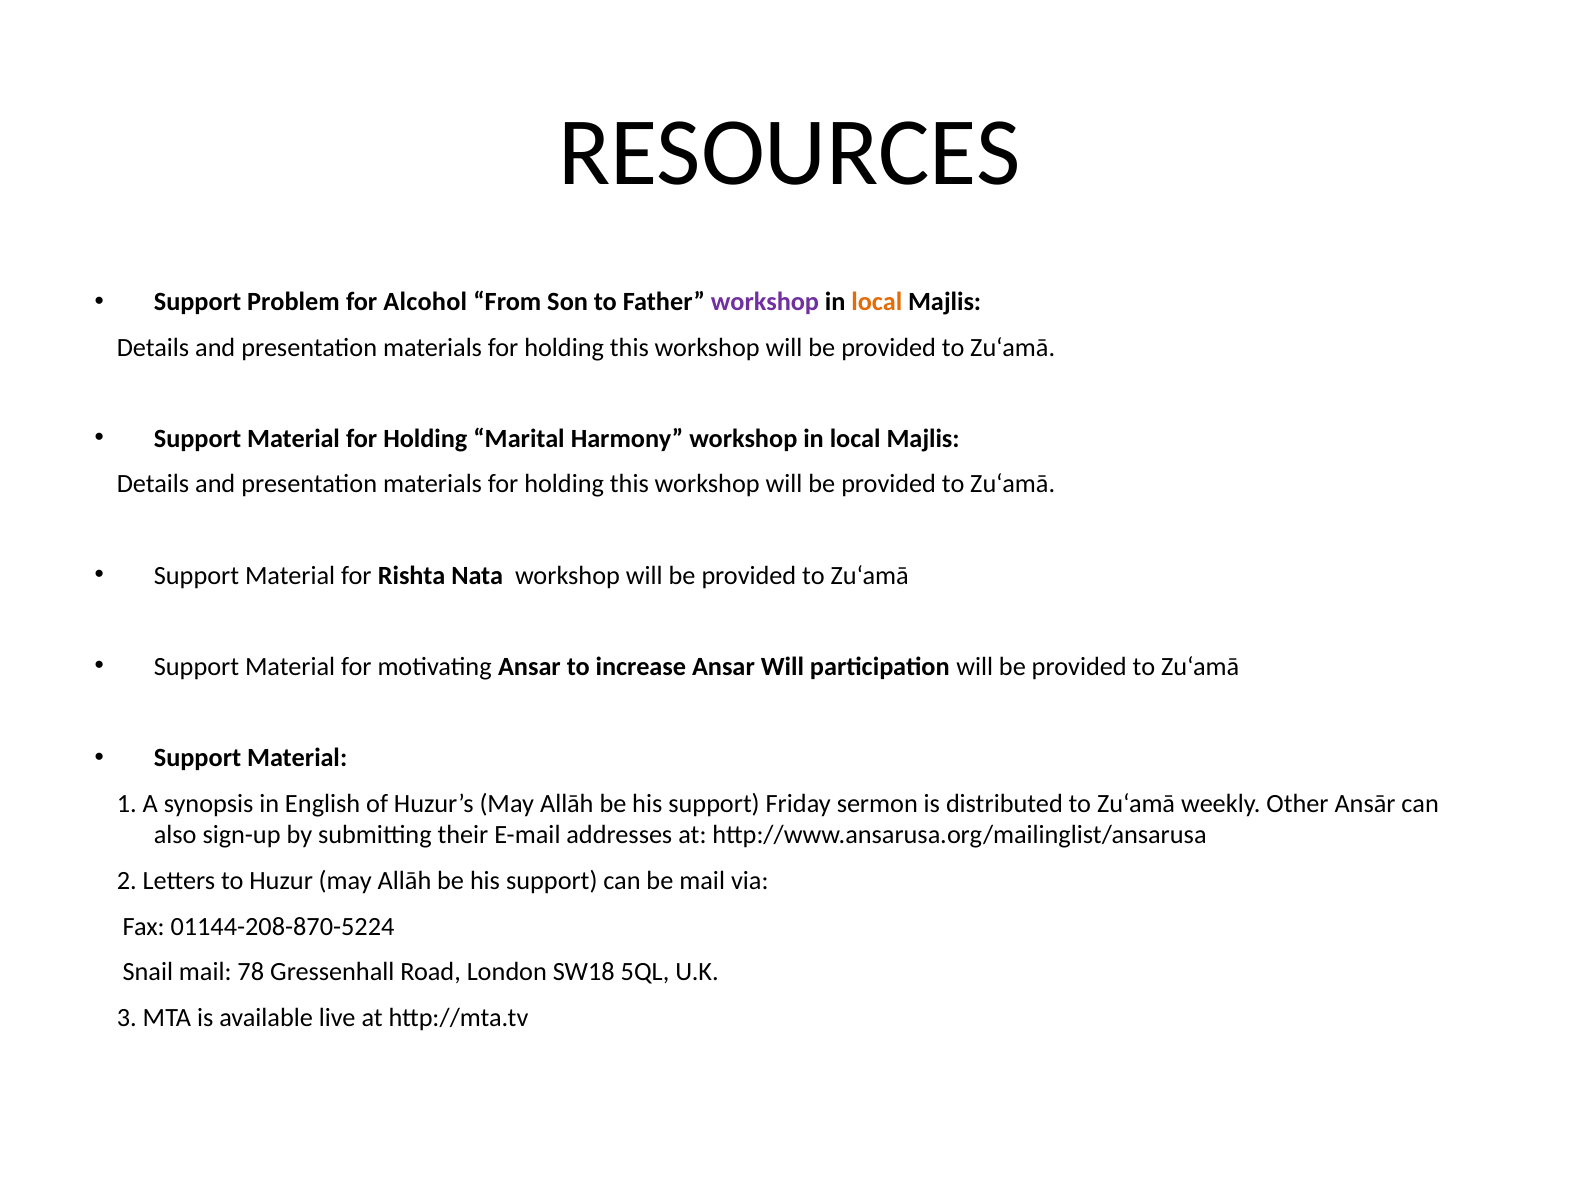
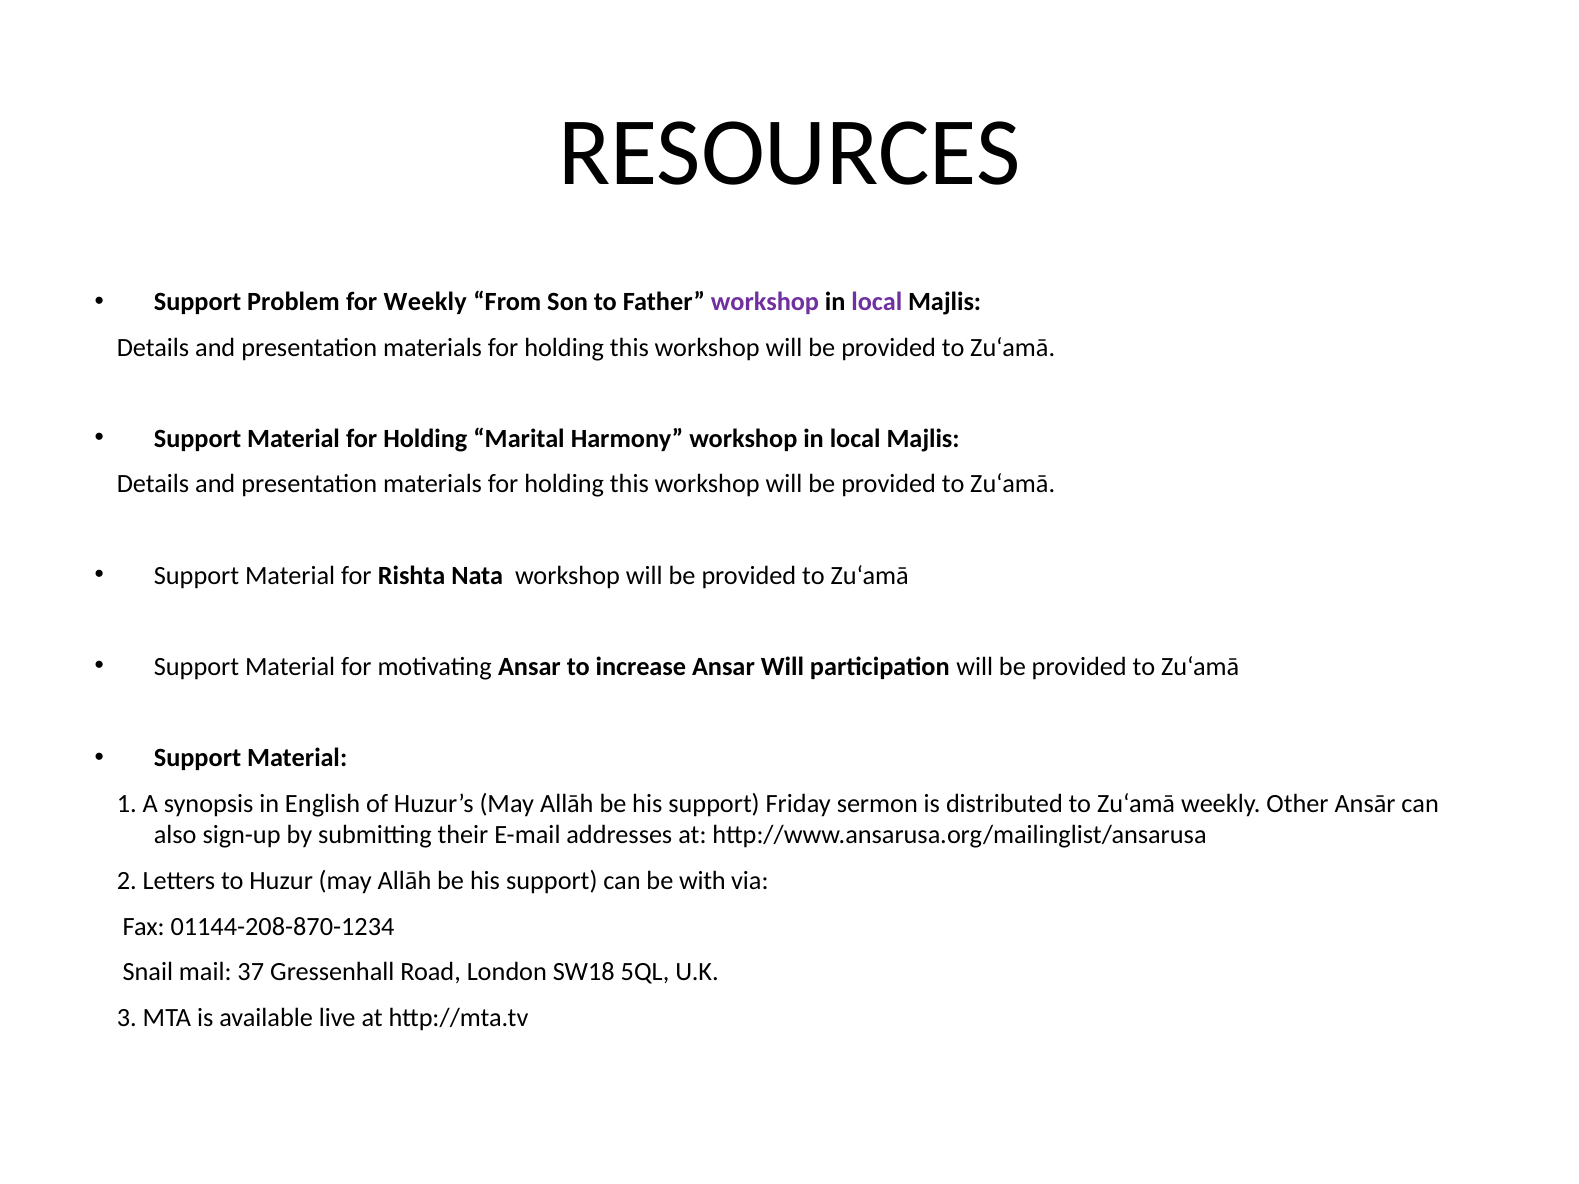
for Alcohol: Alcohol -> Weekly
local at (877, 302) colour: orange -> purple
be mail: mail -> with
01144-208-870-5224: 01144-208-870-5224 -> 01144-208-870-1234
78: 78 -> 37
